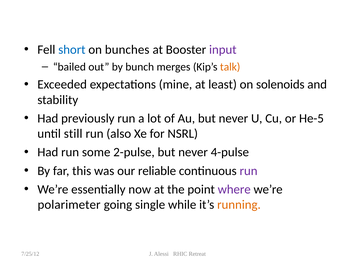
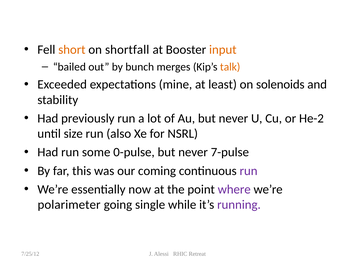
short colour: blue -> orange
bunches: bunches -> shortfall
input colour: purple -> orange
He-5: He-5 -> He-2
still: still -> size
2-pulse: 2-pulse -> 0-pulse
4-pulse: 4-pulse -> 7-pulse
reliable: reliable -> coming
running colour: orange -> purple
